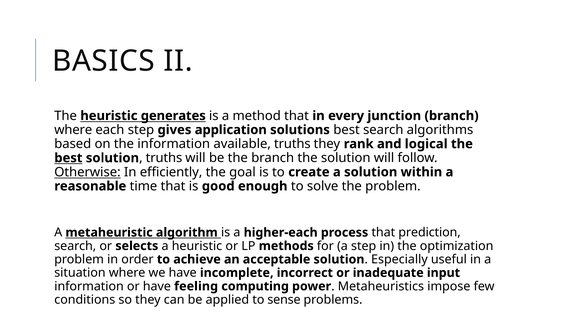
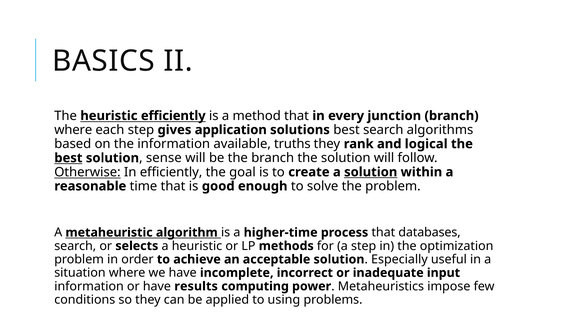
heuristic generates: generates -> efficiently
truths at (164, 158): truths -> sense
solution at (371, 172) underline: none -> present
higher-each: higher-each -> higher-time
prediction: prediction -> databases
feeling: feeling -> results
sense: sense -> using
